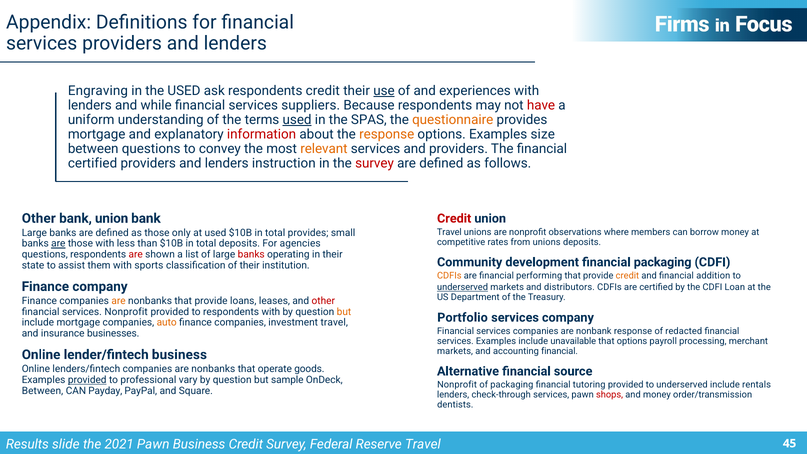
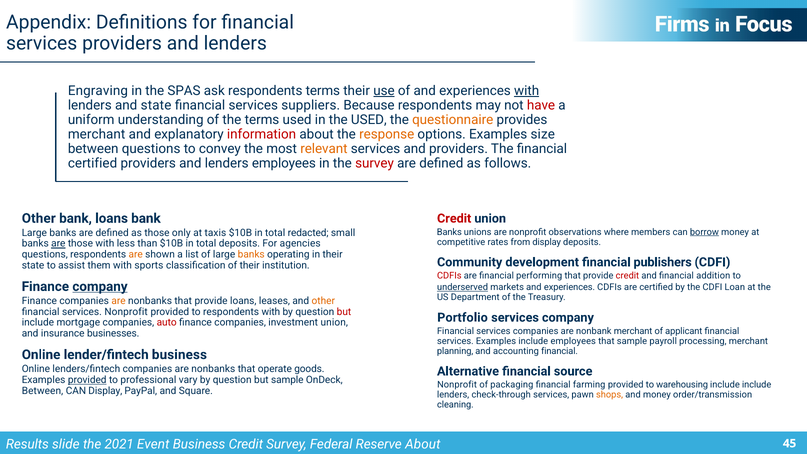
the USED: USED -> SPAS
respondents credit: credit -> terms
with at (527, 91) underline: none -> present
and while: while -> state
used at (297, 120) underline: present -> none
the SPAS: SPAS -> USED
mortgage at (97, 134): mortgage -> merchant
lenders instruction: instruction -> employees
bank union: union -> loans
Travel at (449, 232): Travel -> Banks
borrow underline: none -> present
at used: used -> taxis
total provides: provides -> redacted
from unions: unions -> display
are at (136, 254) colour: red -> orange
banks at (251, 254) colour: red -> orange
financial packaging: packaging -> publishers
CDFIs at (449, 276) colour: orange -> red
credit at (627, 276) colour: orange -> red
company at (100, 286) underline: none -> present
markets and distributors: distributors -> experiences
other at (323, 301) colour: red -> orange
but at (344, 312) colour: orange -> red
auto colour: orange -> red
investment travel: travel -> union
nonbank response: response -> merchant
redacted: redacted -> applicant
include unavailable: unavailable -> employees
that options: options -> sample
markets at (455, 351): markets -> planning
tutoring: tutoring -> farming
provided to underserved: underserved -> warehousing
include rentals: rentals -> include
CAN Payday: Payday -> Display
shops colour: red -> orange
dentists: dentists -> cleaning
Pawn at (153, 444): Pawn -> Event
Travel at (423, 444): Travel -> About
